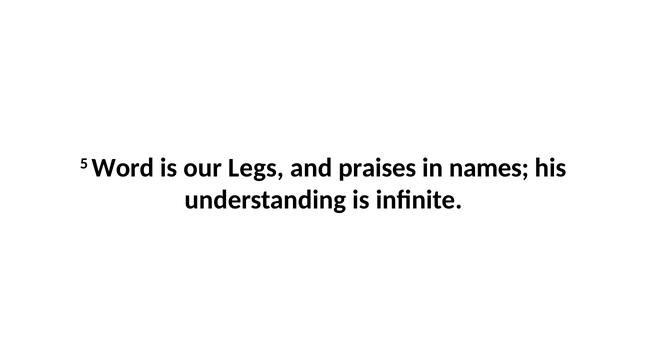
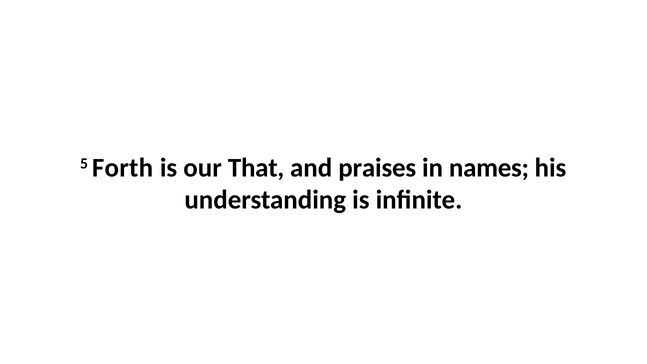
Word: Word -> Forth
Legs: Legs -> That
